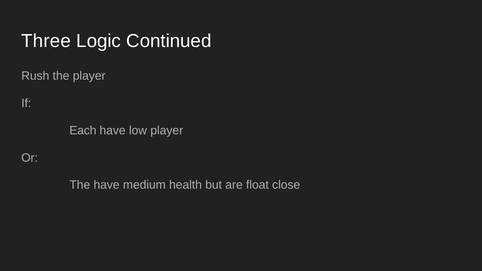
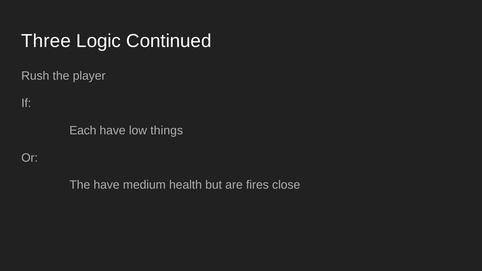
low player: player -> things
float: float -> fires
